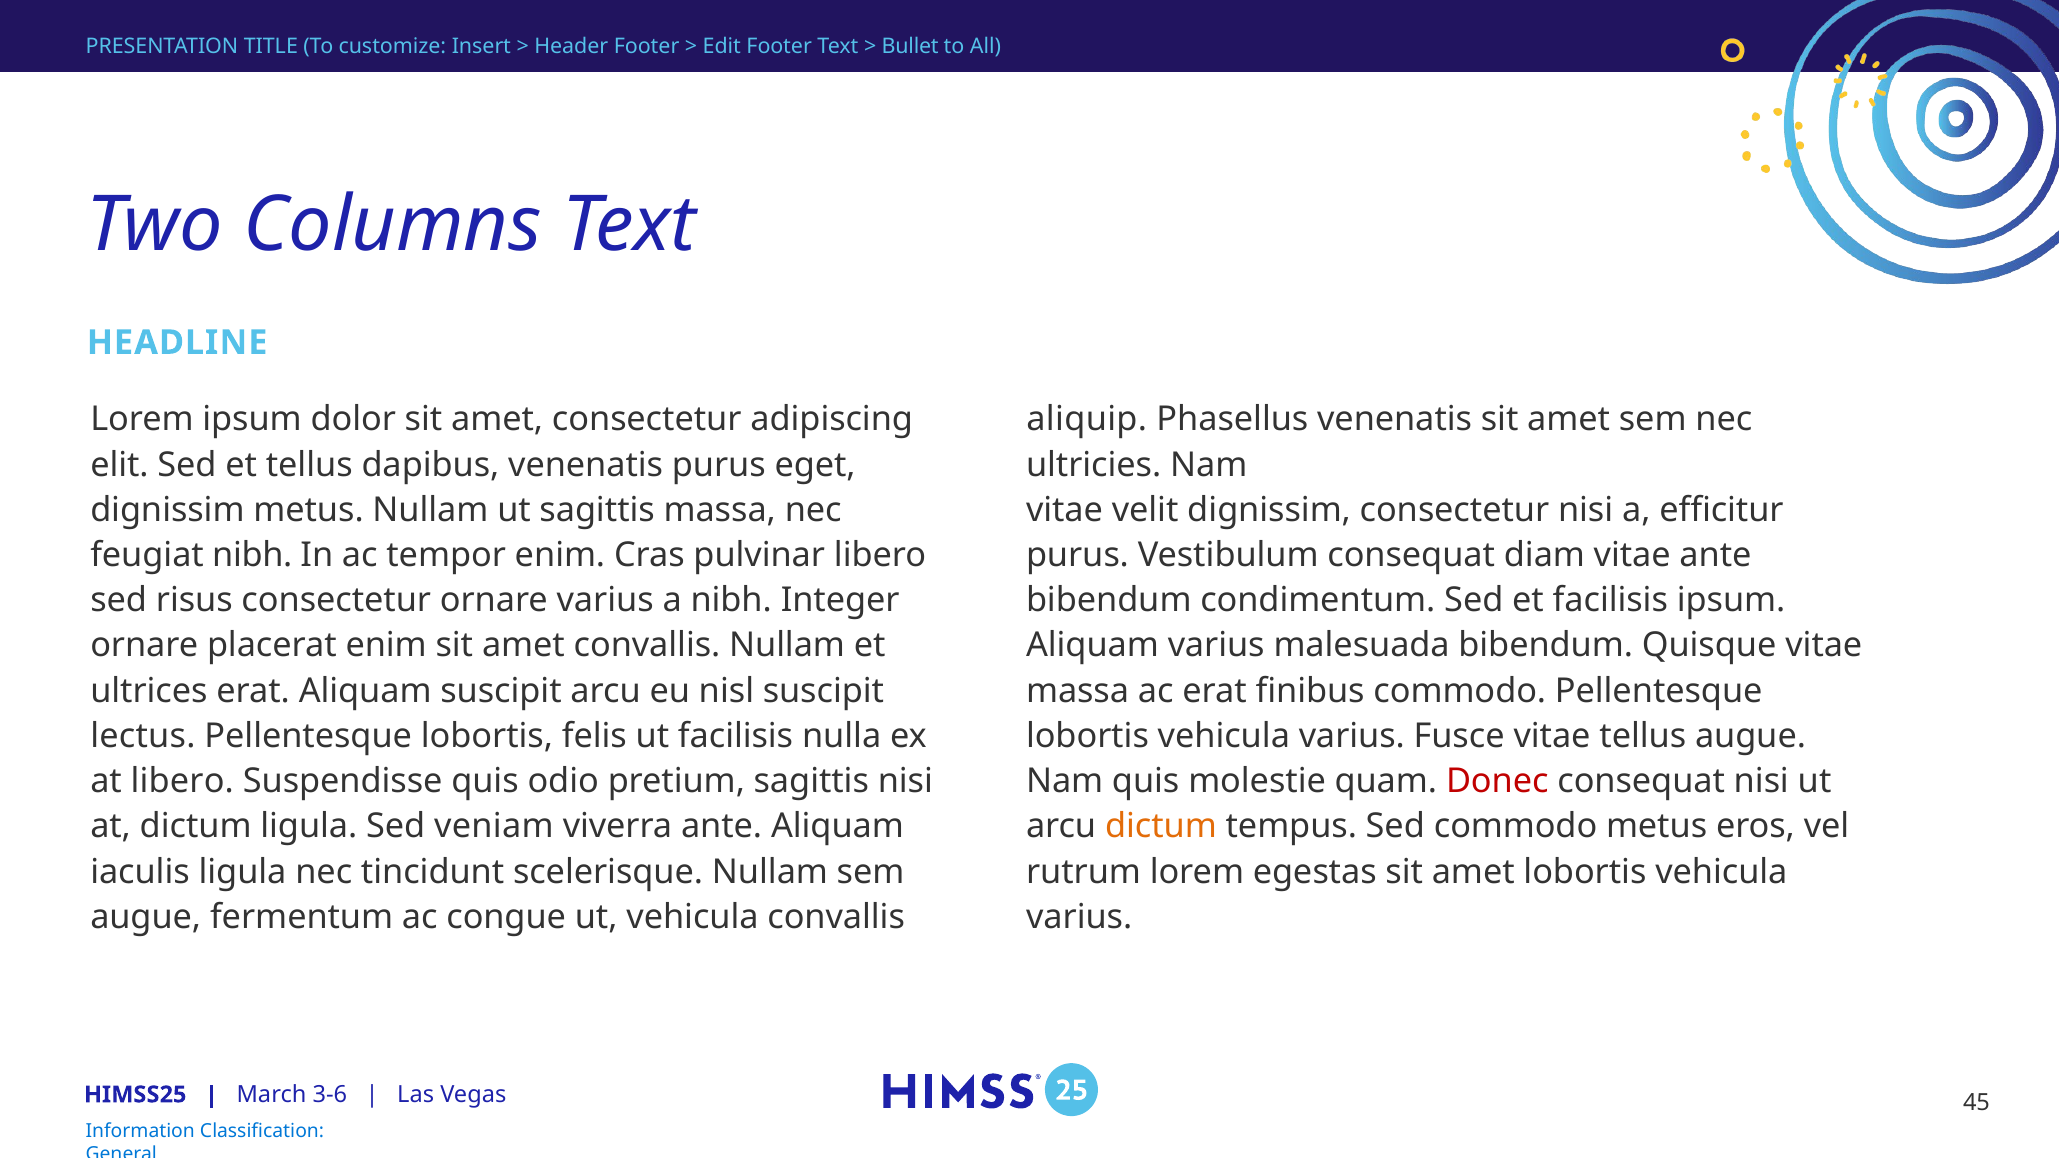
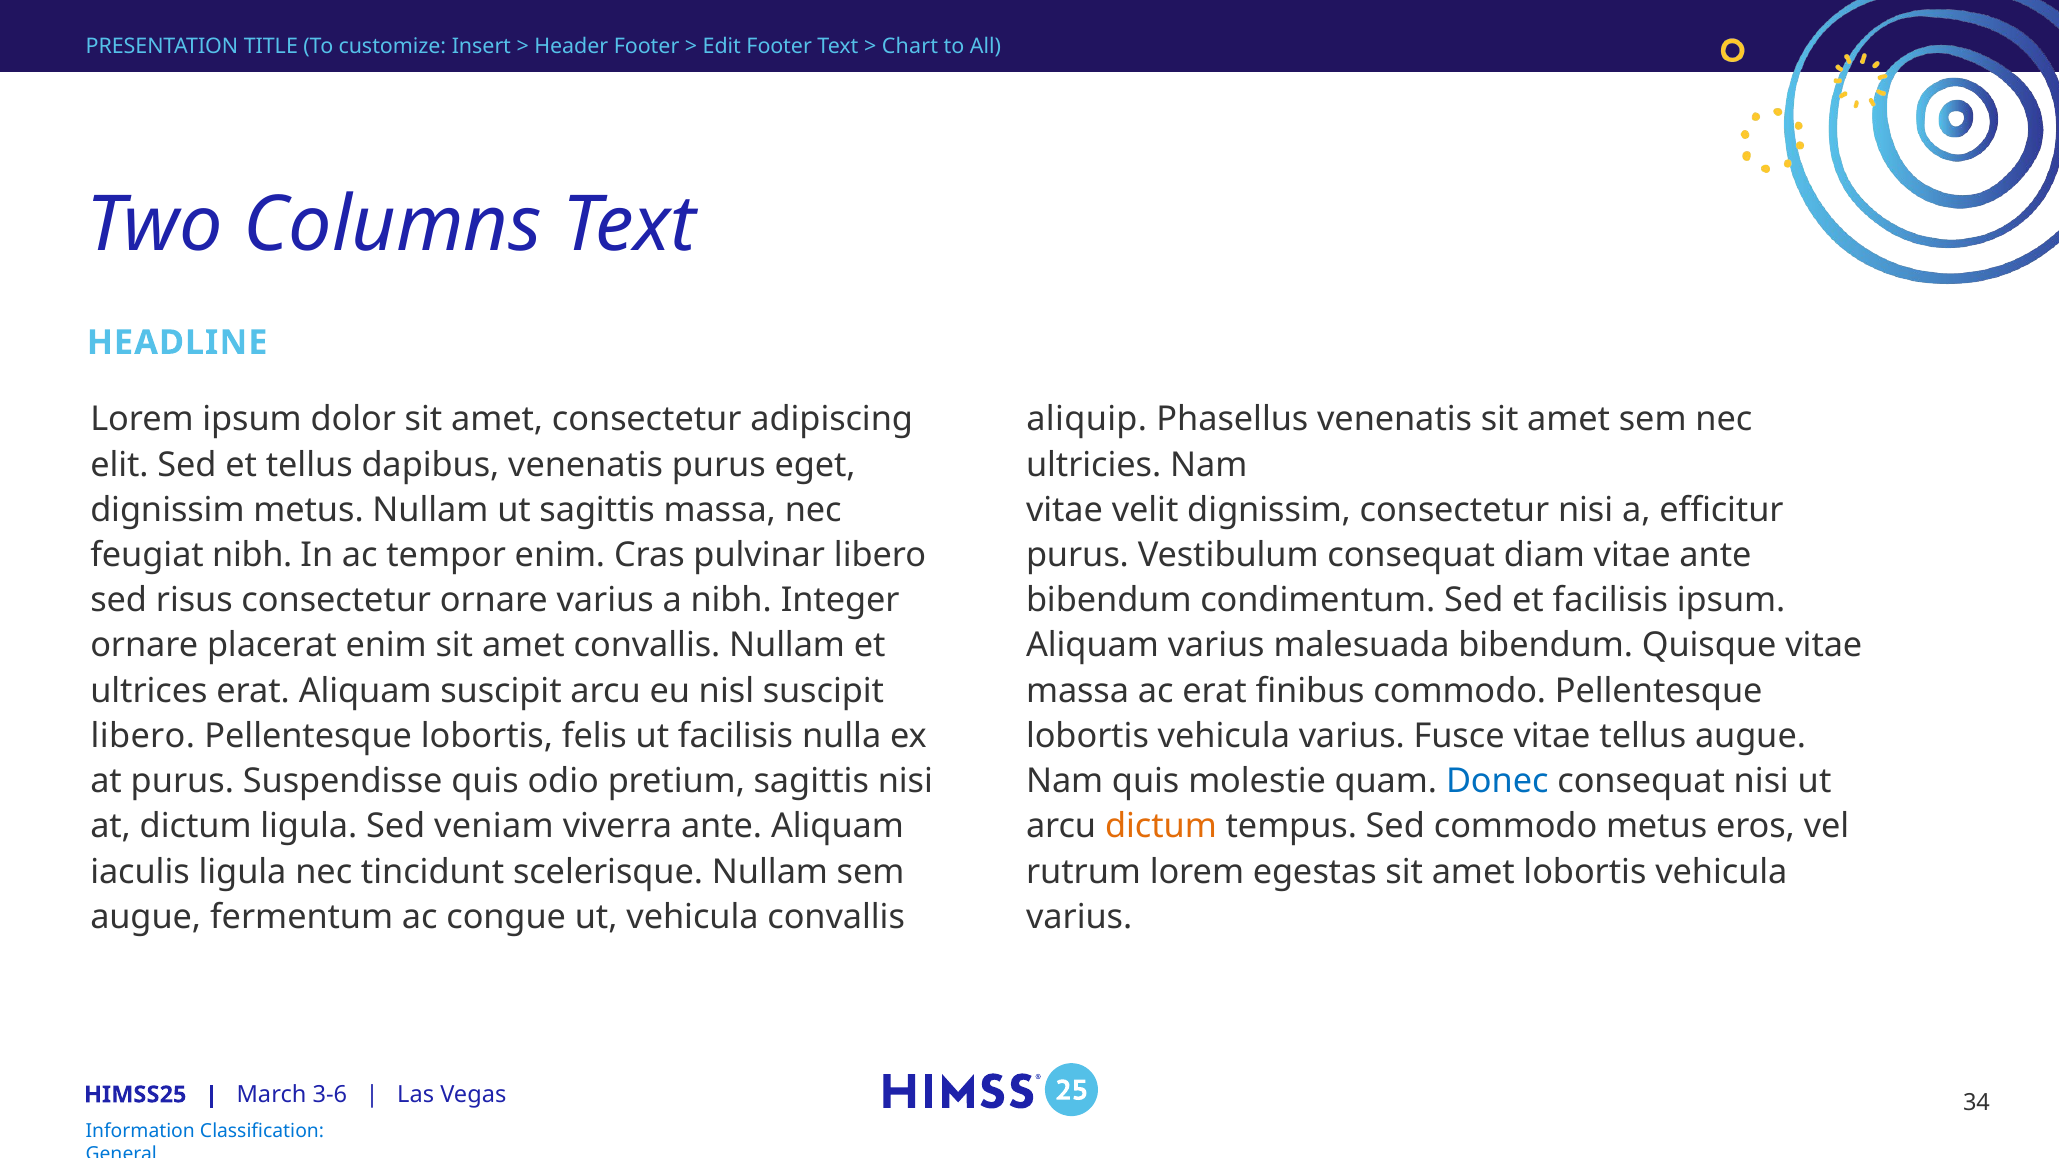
Bullet: Bullet -> Chart
lectus at (143, 736): lectus -> libero
at libero: libero -> purus
Donec colour: red -> blue
45: 45 -> 34
